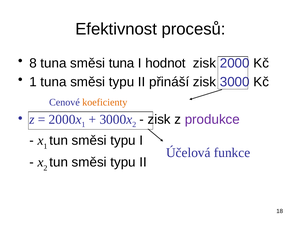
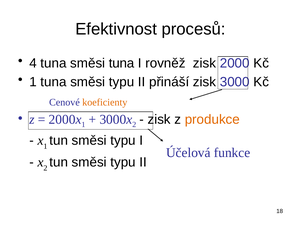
8: 8 -> 4
hodnot: hodnot -> rovněž
produkce colour: purple -> orange
